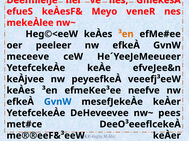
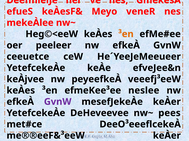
meceeve: meceeve -> ceeuetce
neefve: neefve -> neslee
GvnW at (58, 102) colour: blue -> purple
